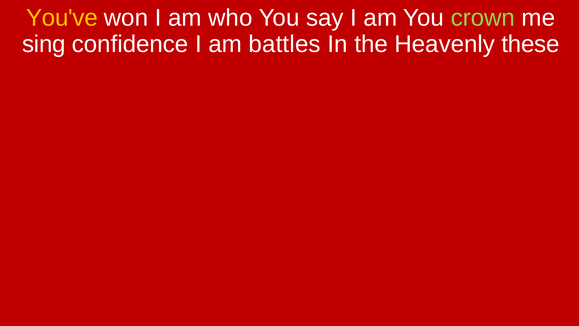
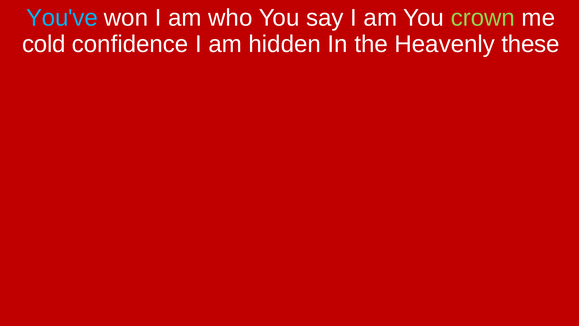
You've colour: yellow -> light blue
sing: sing -> cold
battles: battles -> hidden
